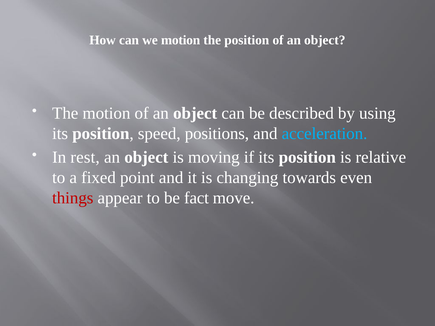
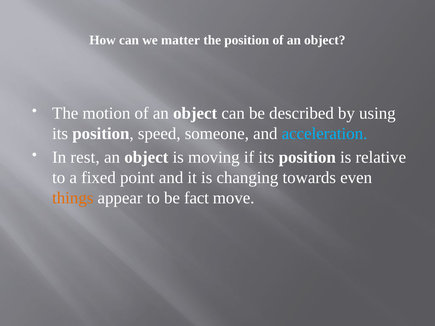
we motion: motion -> matter
positions: positions -> someone
things colour: red -> orange
